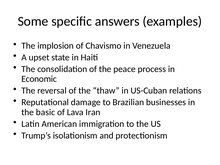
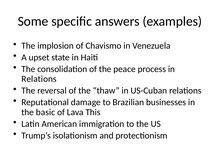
Economic at (39, 79): Economic -> Relations
Iran: Iran -> This
